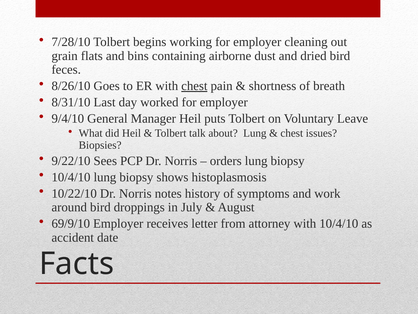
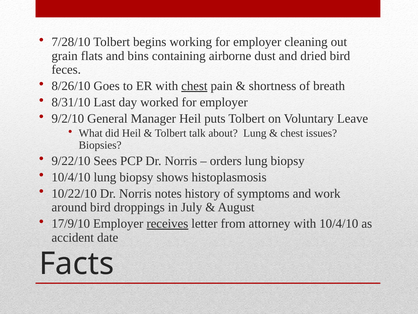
9/4/10: 9/4/10 -> 9/2/10
69/9/10: 69/9/10 -> 17/9/10
receives underline: none -> present
